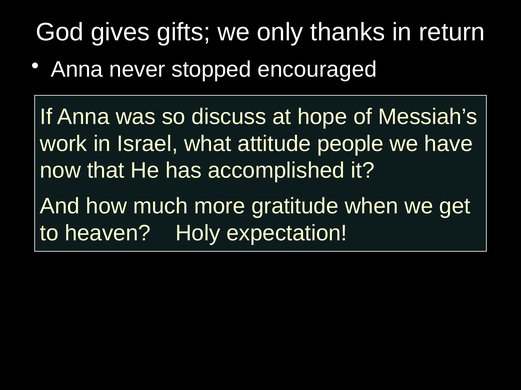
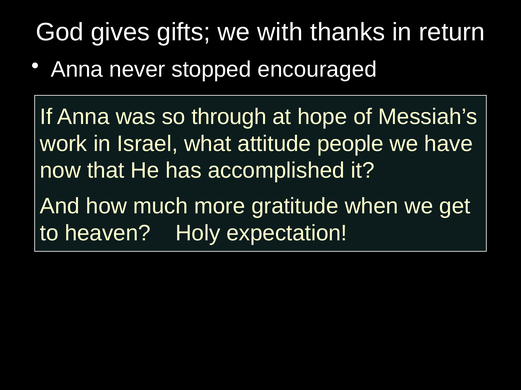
only: only -> with
discuss: discuss -> through
